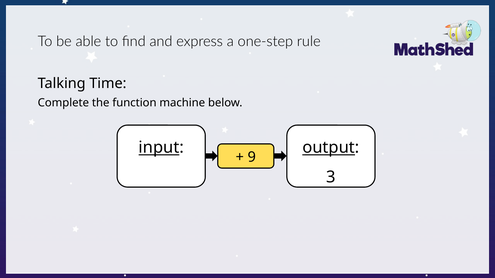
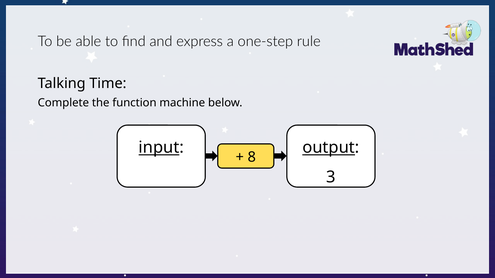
9: 9 -> 8
